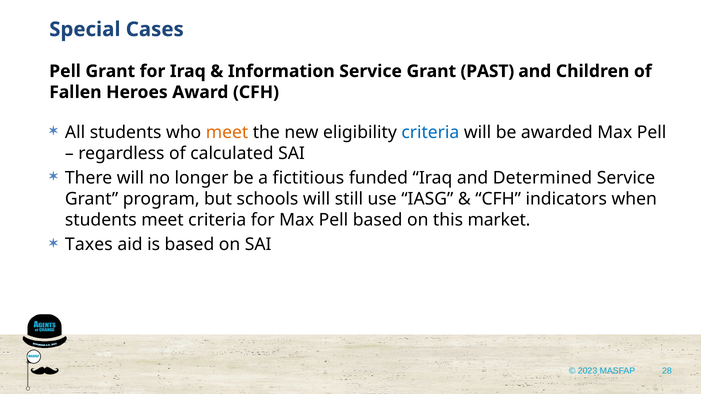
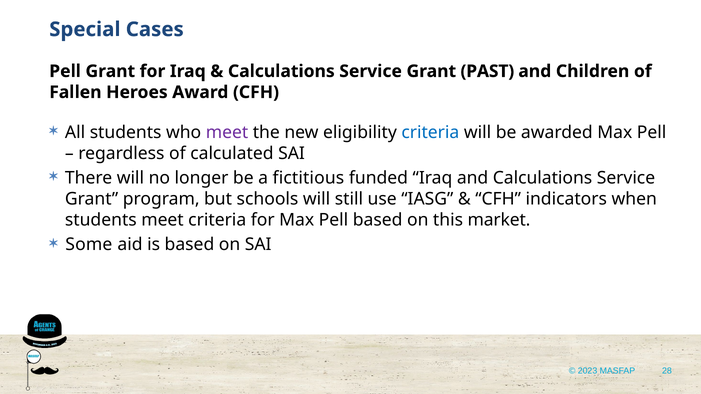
Information at (281, 71): Information -> Calculations
meet at (227, 133) colour: orange -> purple
and Determined: Determined -> Calculations
Taxes: Taxes -> Some
